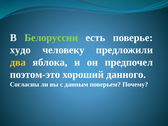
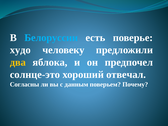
Белоруссии colour: light green -> light blue
поэтом-это: поэтом-это -> солнце-это
данного: данного -> отвечал
